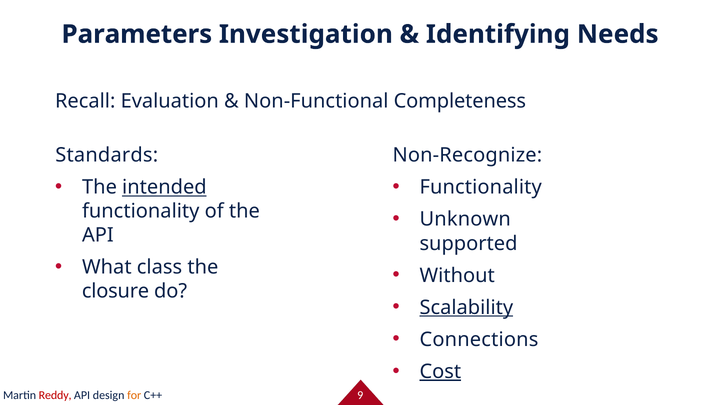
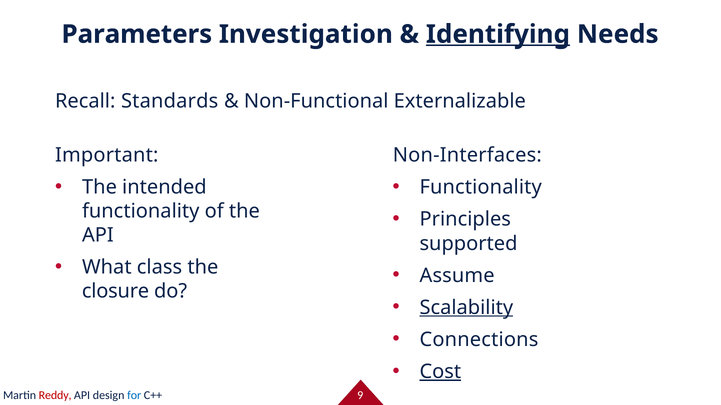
Identifying underline: none -> present
Evaluation: Evaluation -> Standards
Completeness: Completeness -> Externalizable
Standards: Standards -> Important
Non-Recognize: Non-Recognize -> Non-Interfaces
intended underline: present -> none
Unknown: Unknown -> Principles
Without: Without -> Assume
for colour: orange -> blue
